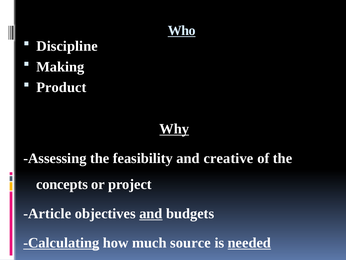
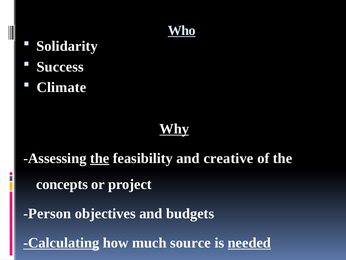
Discipline: Discipline -> Solidarity
Making: Making -> Success
Product: Product -> Climate
the at (100, 158) underline: none -> present
Article: Article -> Person
and at (151, 213) underline: present -> none
